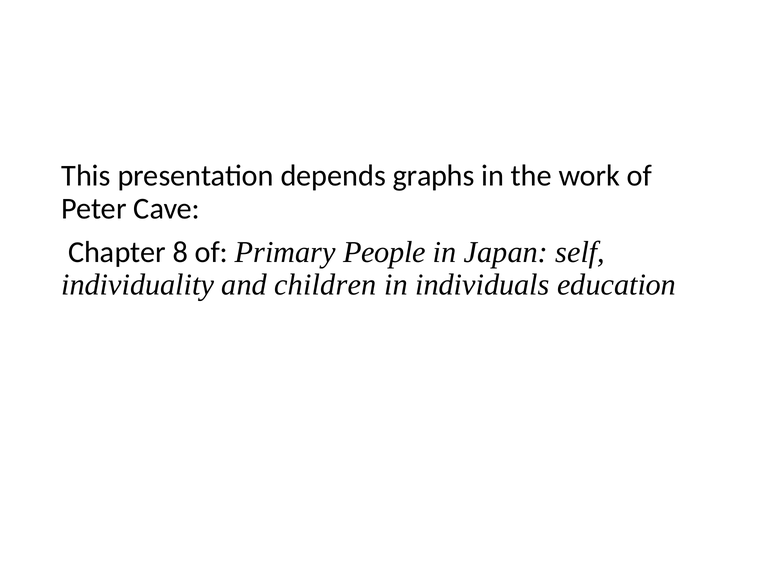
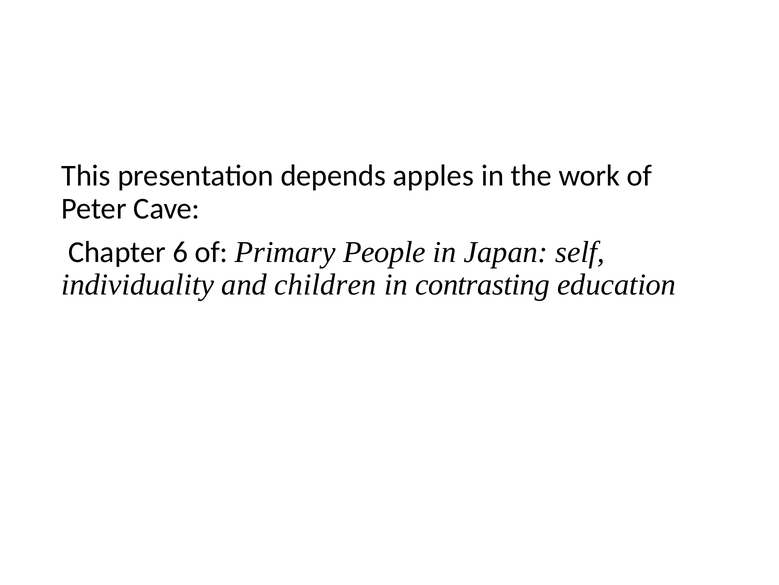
graphs: graphs -> apples
8: 8 -> 6
individuals: individuals -> contrasting
